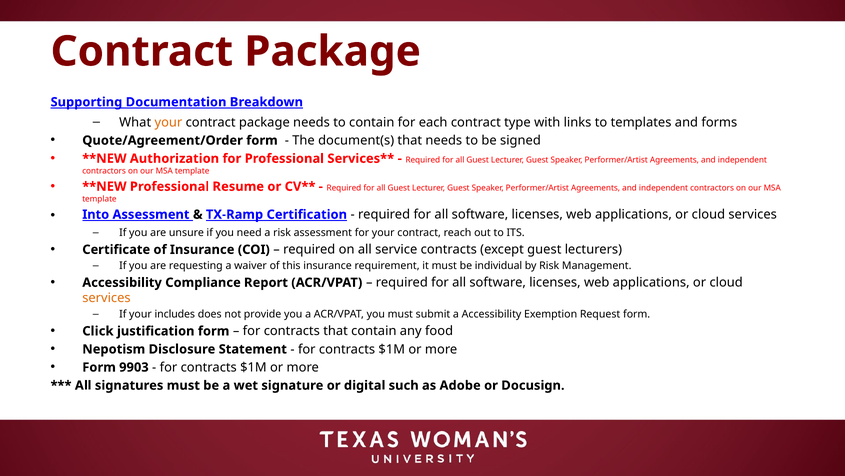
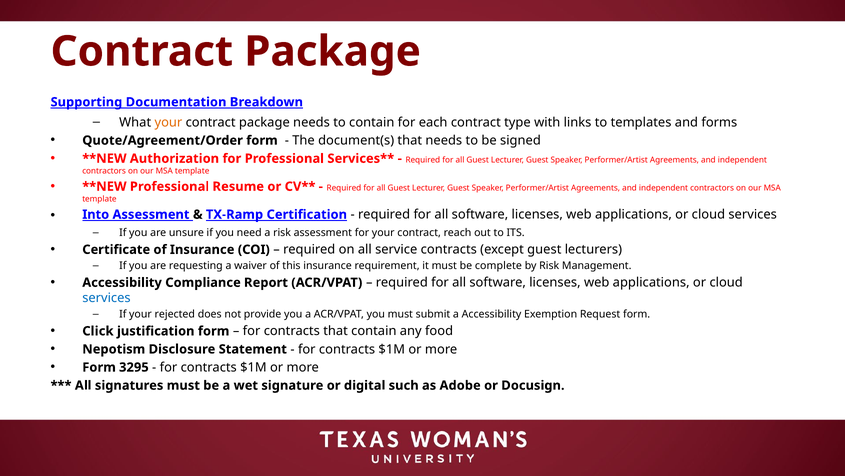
individual: individual -> complete
services at (106, 298) colour: orange -> blue
includes: includes -> rejected
9903: 9903 -> 3295
